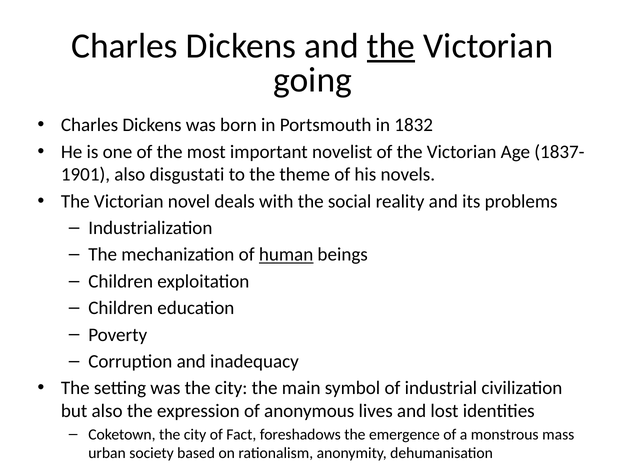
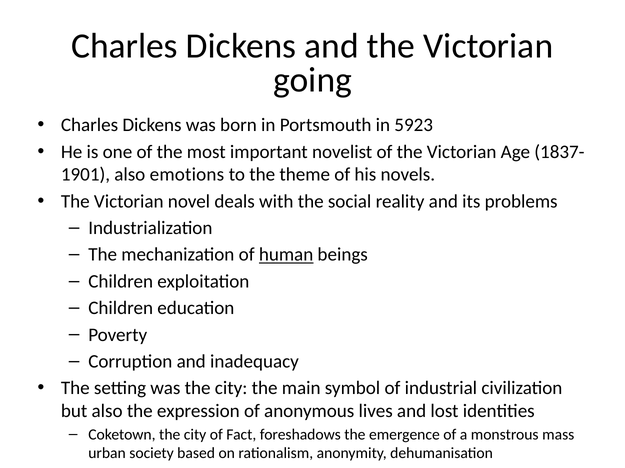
the at (391, 46) underline: present -> none
1832: 1832 -> 5923
disgustati: disgustati -> emotions
